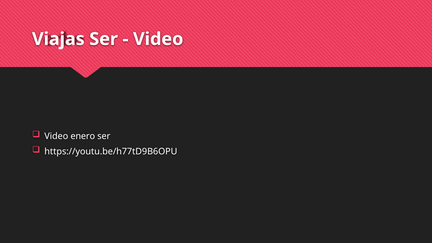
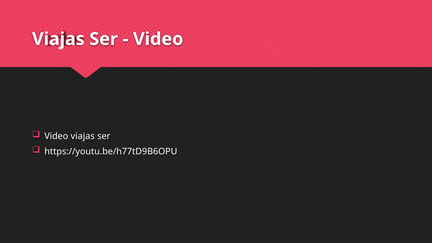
Video enero: enero -> viajas
